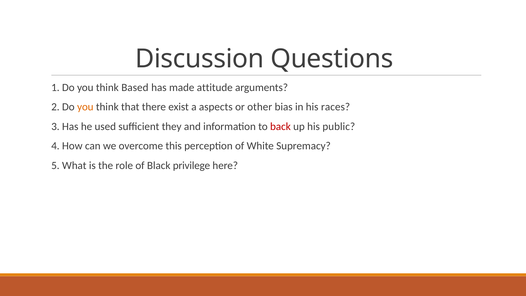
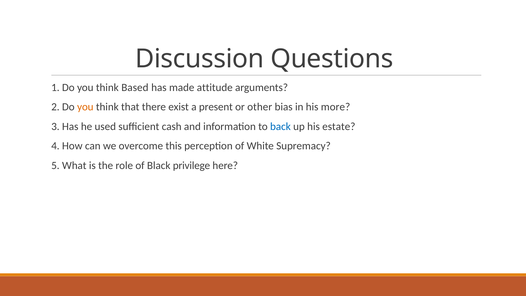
aspects: aspects -> present
races: races -> more
they: they -> cash
back colour: red -> blue
public: public -> estate
